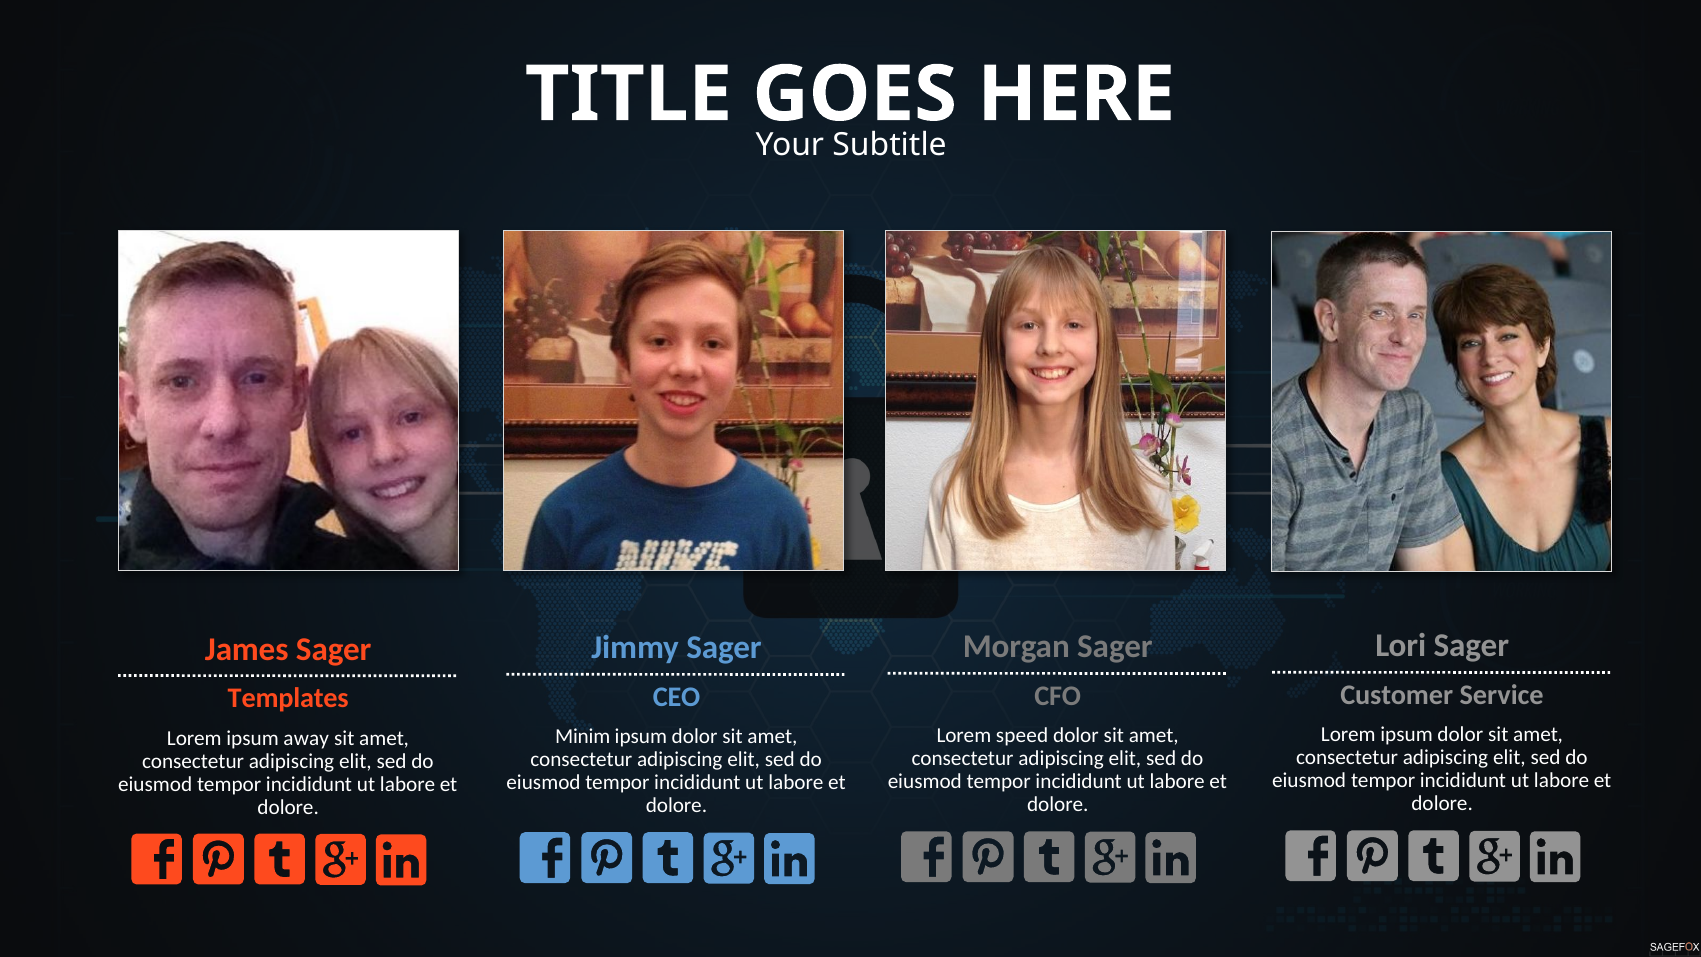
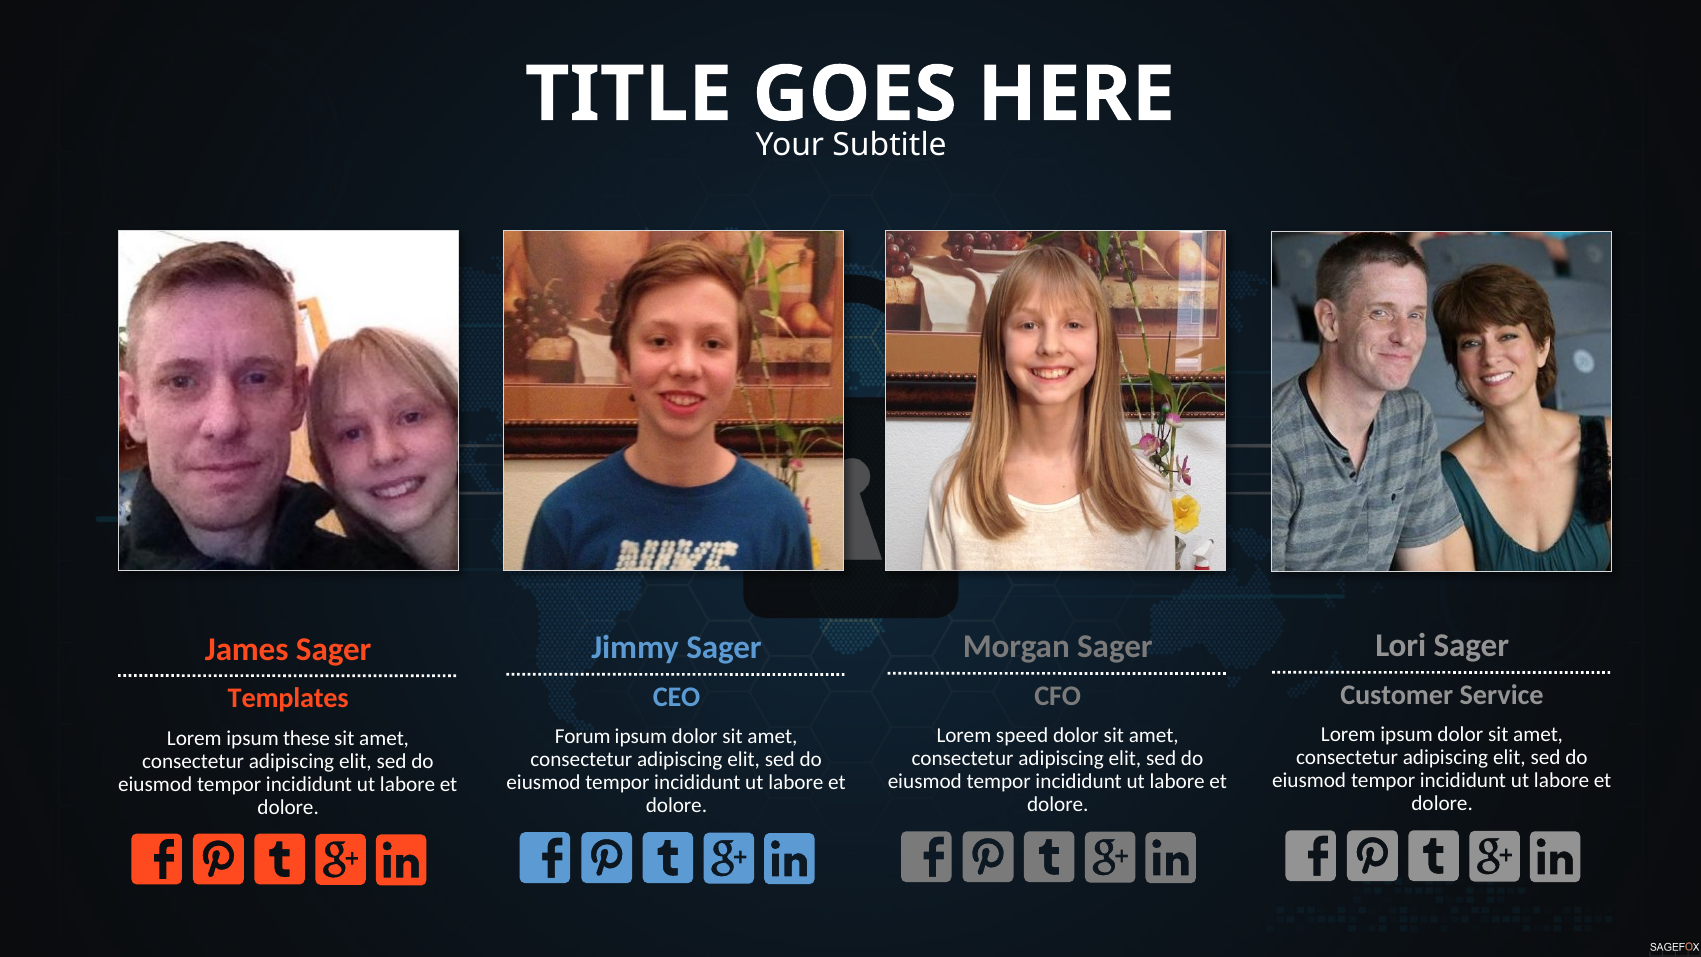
Minim: Minim -> Forum
away: away -> these
